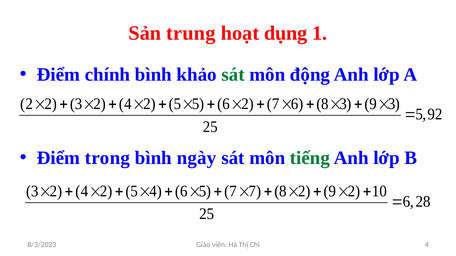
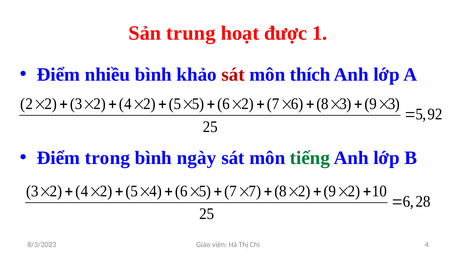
dụng: dụng -> được
chính: chính -> nhiều
sát at (233, 75) colour: green -> red
động: động -> thích
